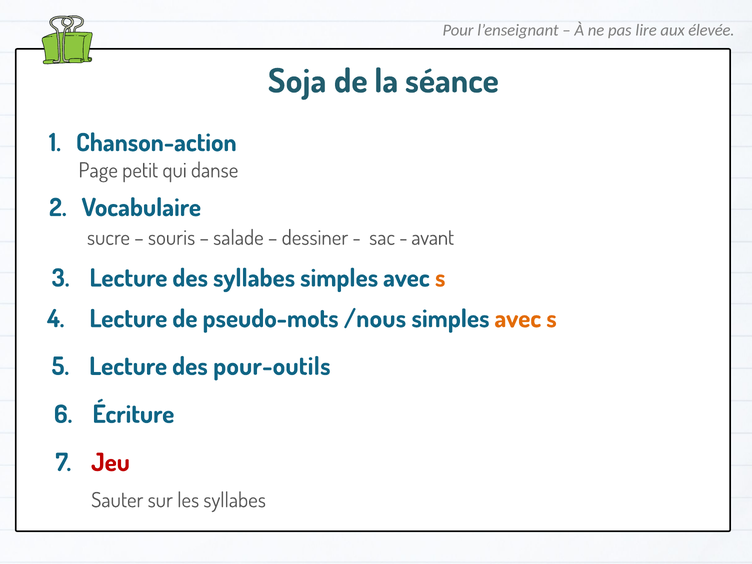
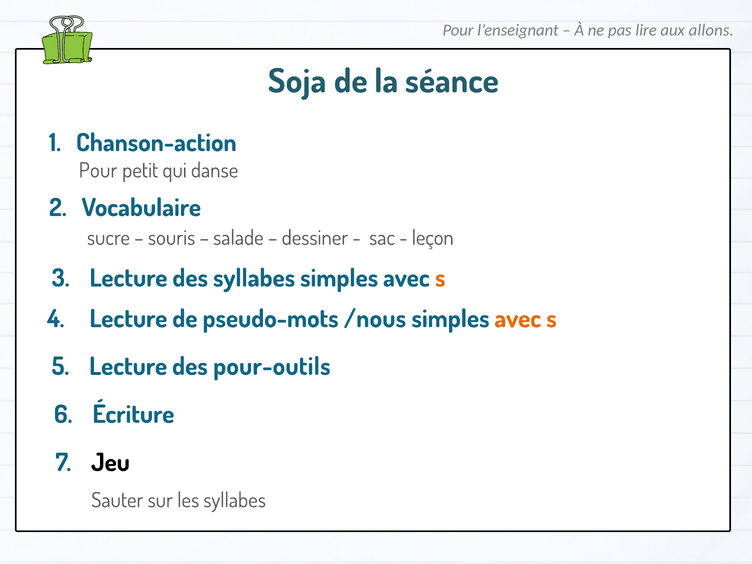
élevée: élevée -> allons
Page at (98, 171): Page -> Pour
avant: avant -> leçon
Jeu colour: red -> black
